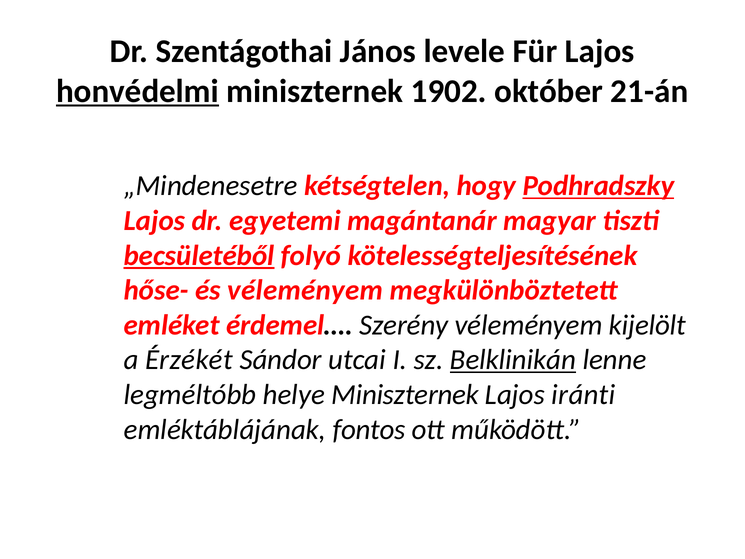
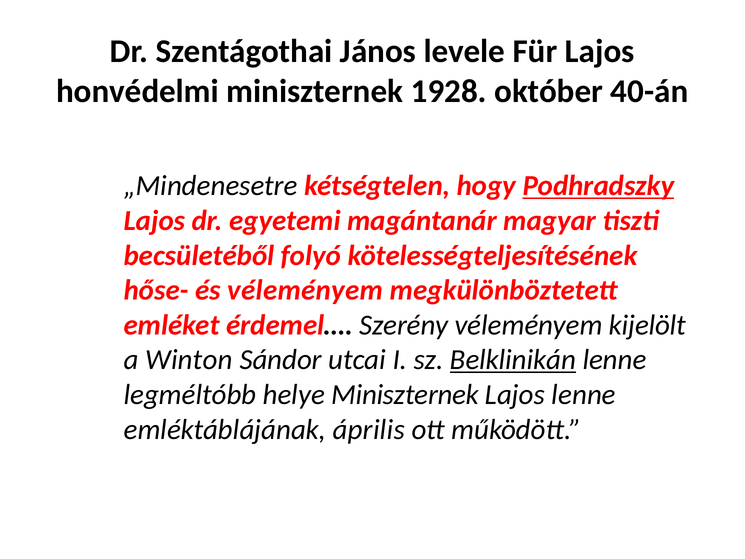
honvédelmi underline: present -> none
1902: 1902 -> 1928
21-án: 21-án -> 40-án
becsületéből underline: present -> none
Érzékét: Érzékét -> Winton
Lajos iránti: iránti -> lenne
fontos: fontos -> április
